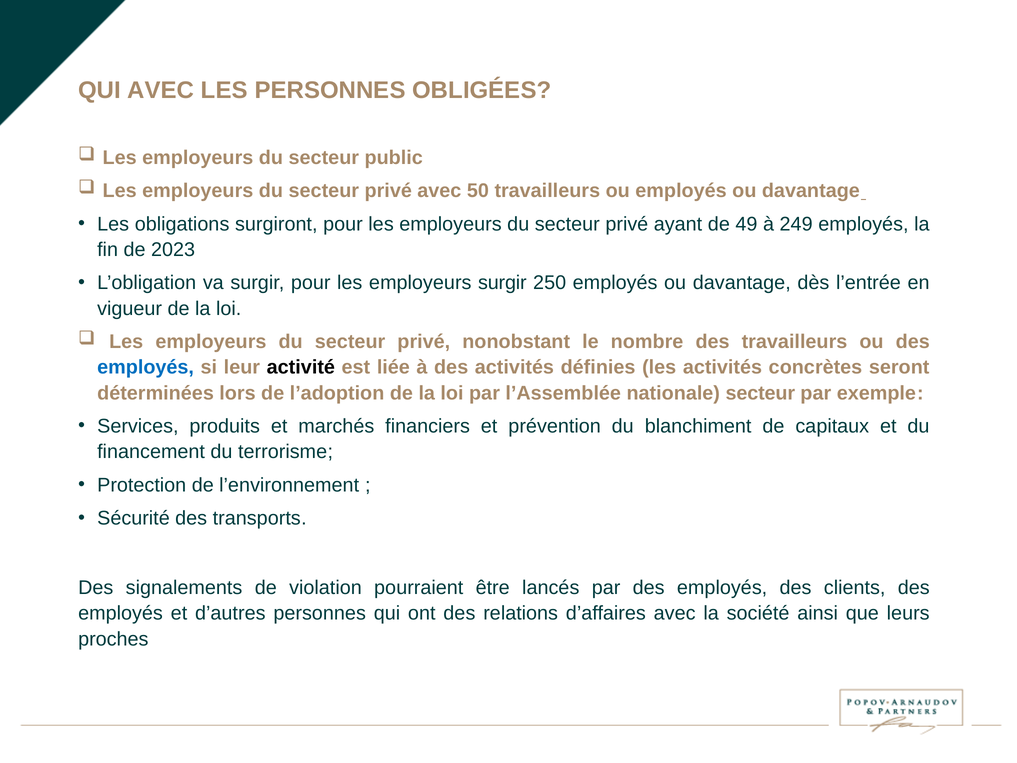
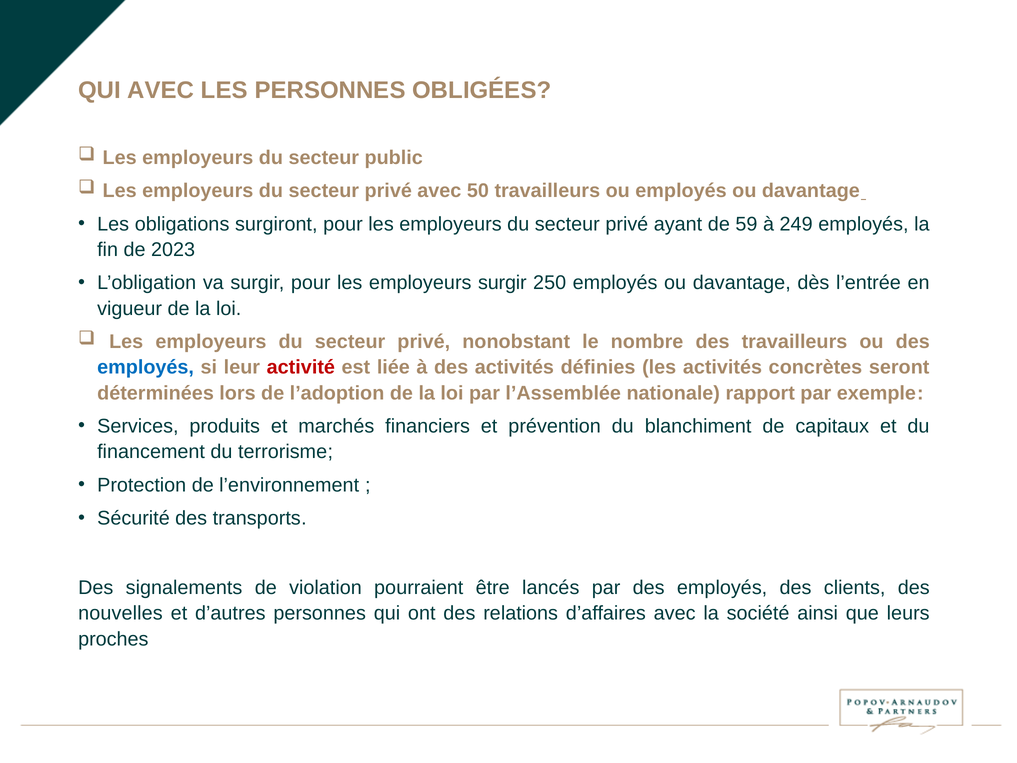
49: 49 -> 59
activité colour: black -> red
nationale secteur: secteur -> rapport
employés at (121, 613): employés -> nouvelles
